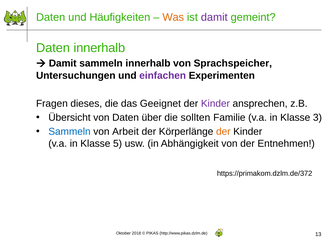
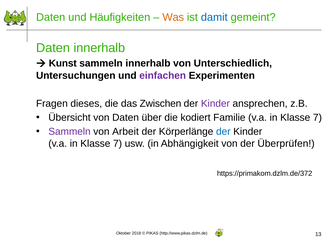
damit at (214, 17) colour: purple -> blue
Damit at (63, 63): Damit -> Kunst
Sprachspeicher: Sprachspeicher -> Unterschiedlich
Geeignet: Geeignet -> Zwischen
sollten: sollten -> kodiert
3 at (317, 118): 3 -> 7
Sammeln at (70, 132) colour: blue -> purple
der at (223, 132) colour: orange -> blue
5 at (118, 144): 5 -> 7
Entnehmen: Entnehmen -> Überprüfen
